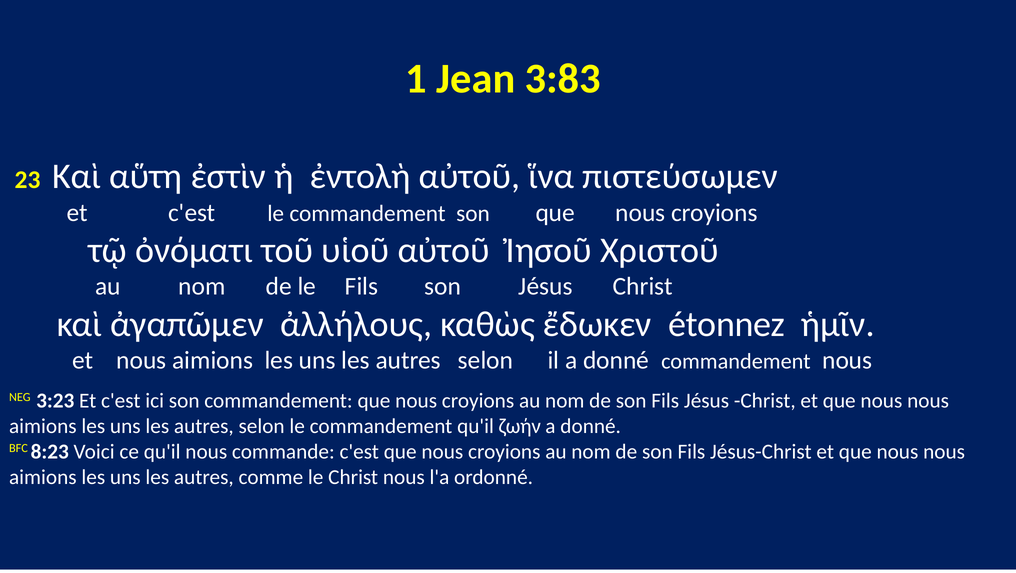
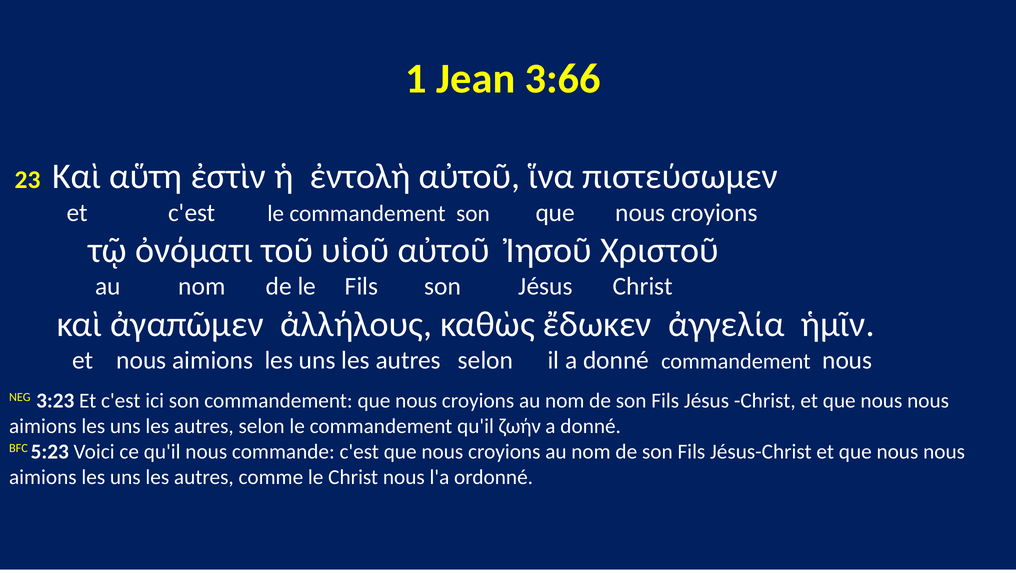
3:83: 3:83 -> 3:66
étonnez: étonnez -> ἀγγελία
8:23: 8:23 -> 5:23
